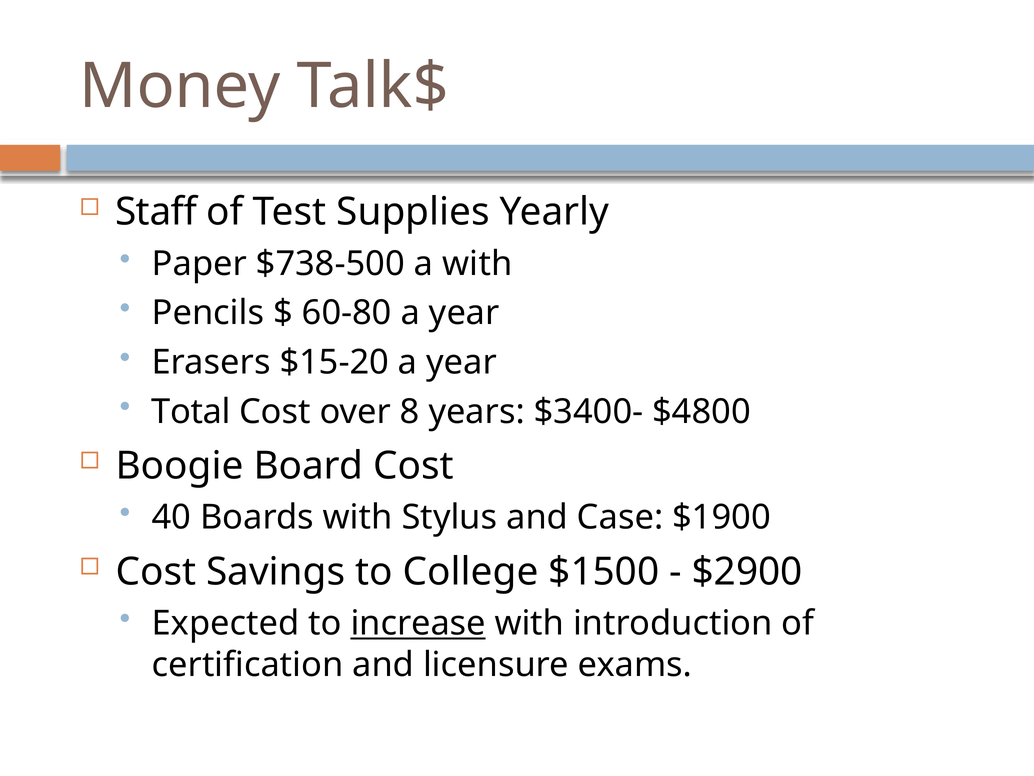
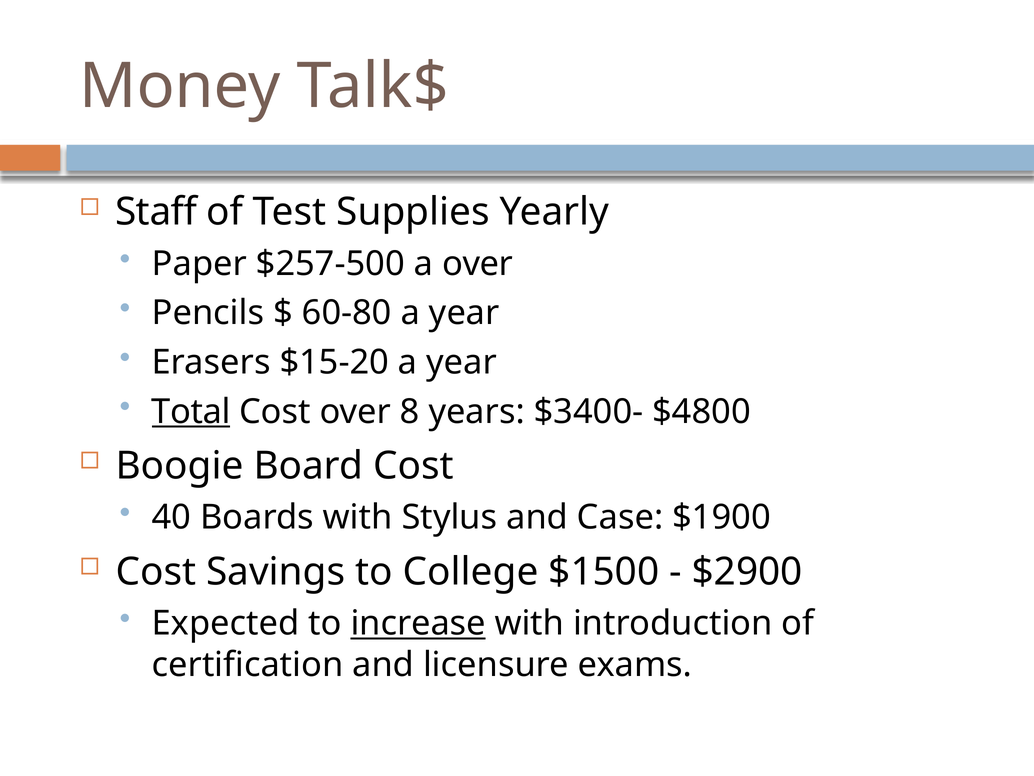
$738-500: $738-500 -> $257-500
a with: with -> over
Total underline: none -> present
